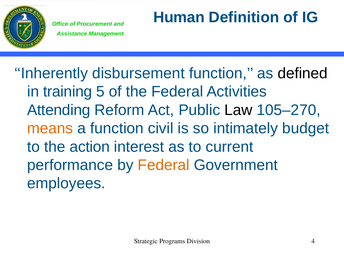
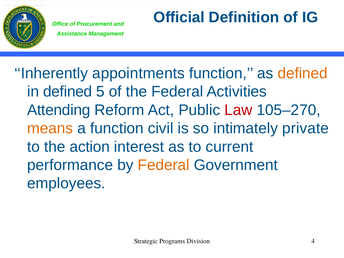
Human: Human -> Official
disbursement: disbursement -> appointments
defined at (303, 73) colour: black -> orange
in training: training -> defined
Law colour: black -> red
budget: budget -> private
